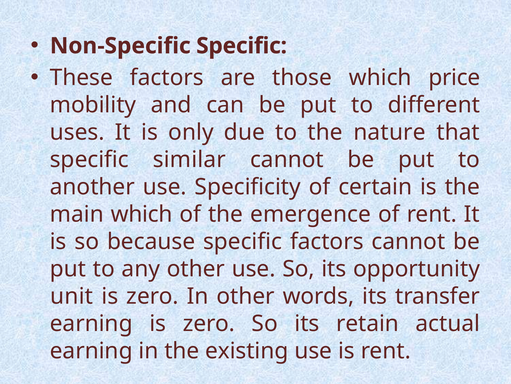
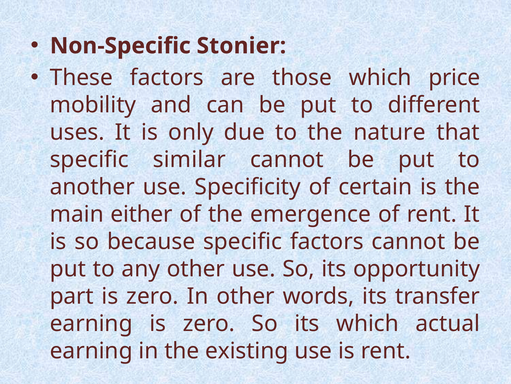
Non-Specific Specific: Specific -> Stonier
main which: which -> either
unit: unit -> part
its retain: retain -> which
